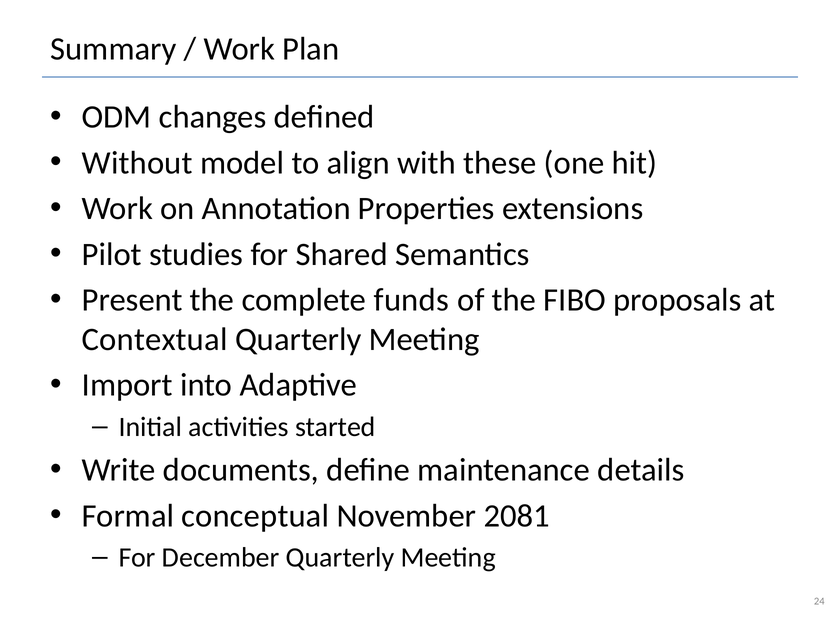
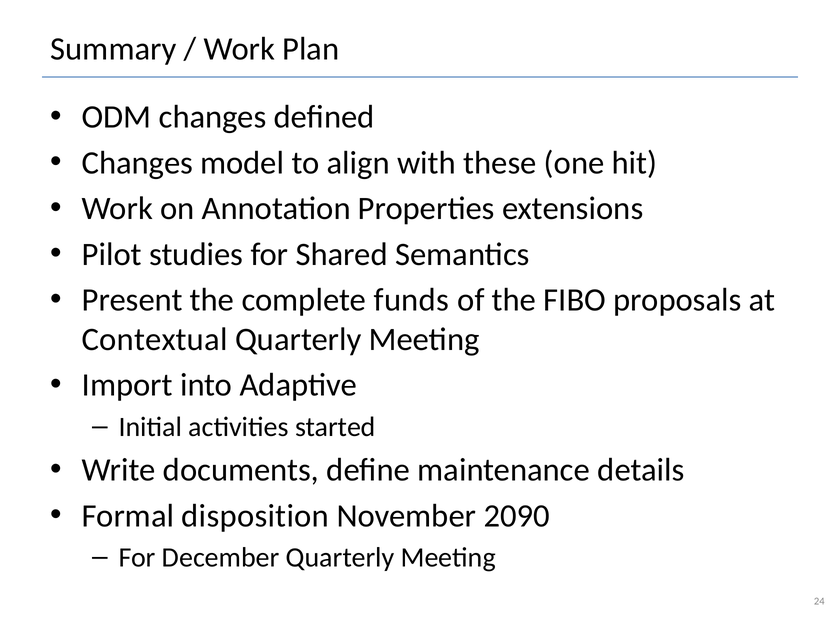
Without at (137, 163): Without -> Changes
conceptual: conceptual -> disposition
2081: 2081 -> 2090
